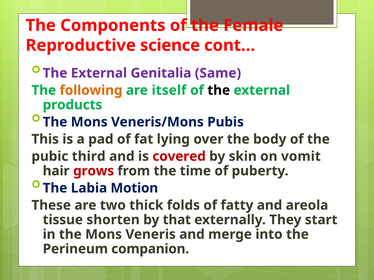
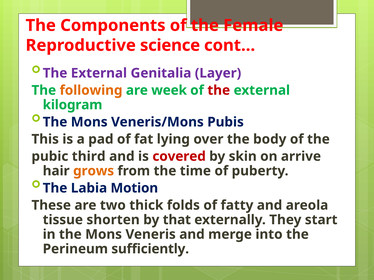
Same: Same -> Layer
itself: itself -> week
the at (219, 90) colour: black -> red
products: products -> kilogram
vomit: vomit -> arrive
grows colour: red -> orange
companion: companion -> sufficiently
